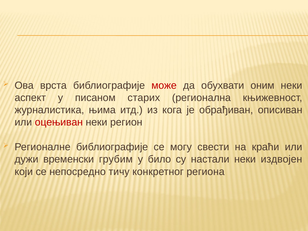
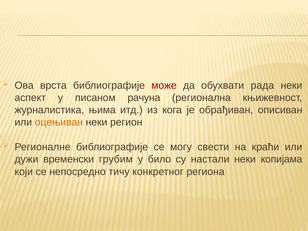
оним: оним -> рада
старих: старих -> рачуна
оцењиван colour: red -> orange
издвојен: издвојен -> копијама
